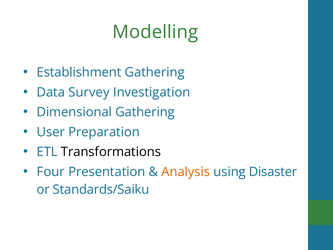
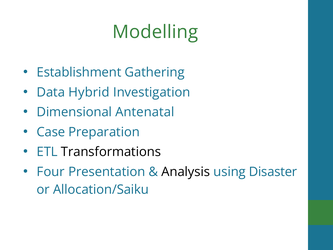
Survey: Survey -> Hybrid
Dimensional Gathering: Gathering -> Antenatal
User: User -> Case
Analysis colour: orange -> black
Standards/Saiku: Standards/Saiku -> Allocation/Saiku
